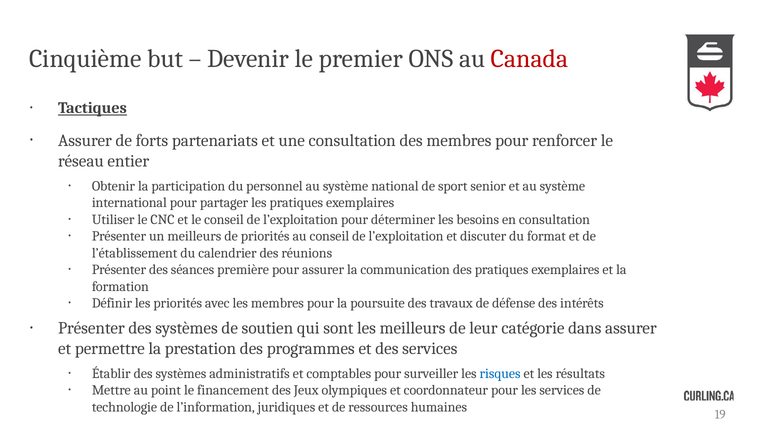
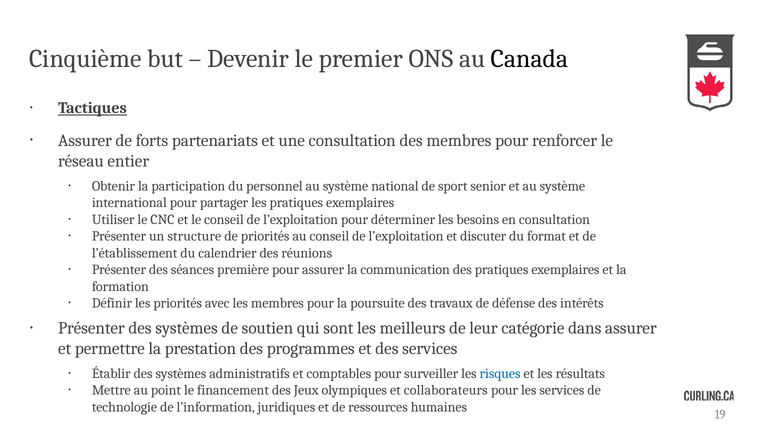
Canada colour: red -> black
un meilleurs: meilleurs -> structure
coordonnateur: coordonnateur -> collaborateurs
